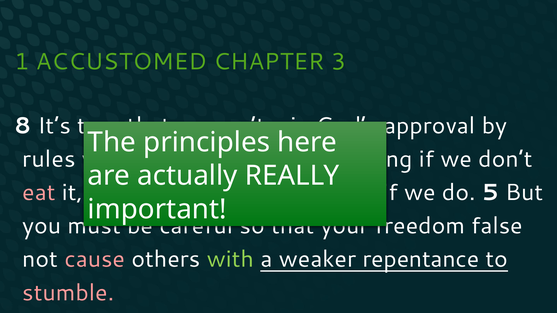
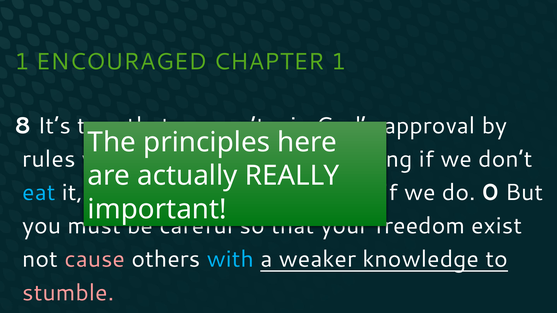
ACCUSTOMED: ACCUSTOMED -> ENCOURAGED
CHAPTER 3: 3 -> 1
eat at (39, 193) colour: pink -> light blue
5: 5 -> 0
false: false -> exist
with colour: light green -> light blue
repentance: repentance -> knowledge
